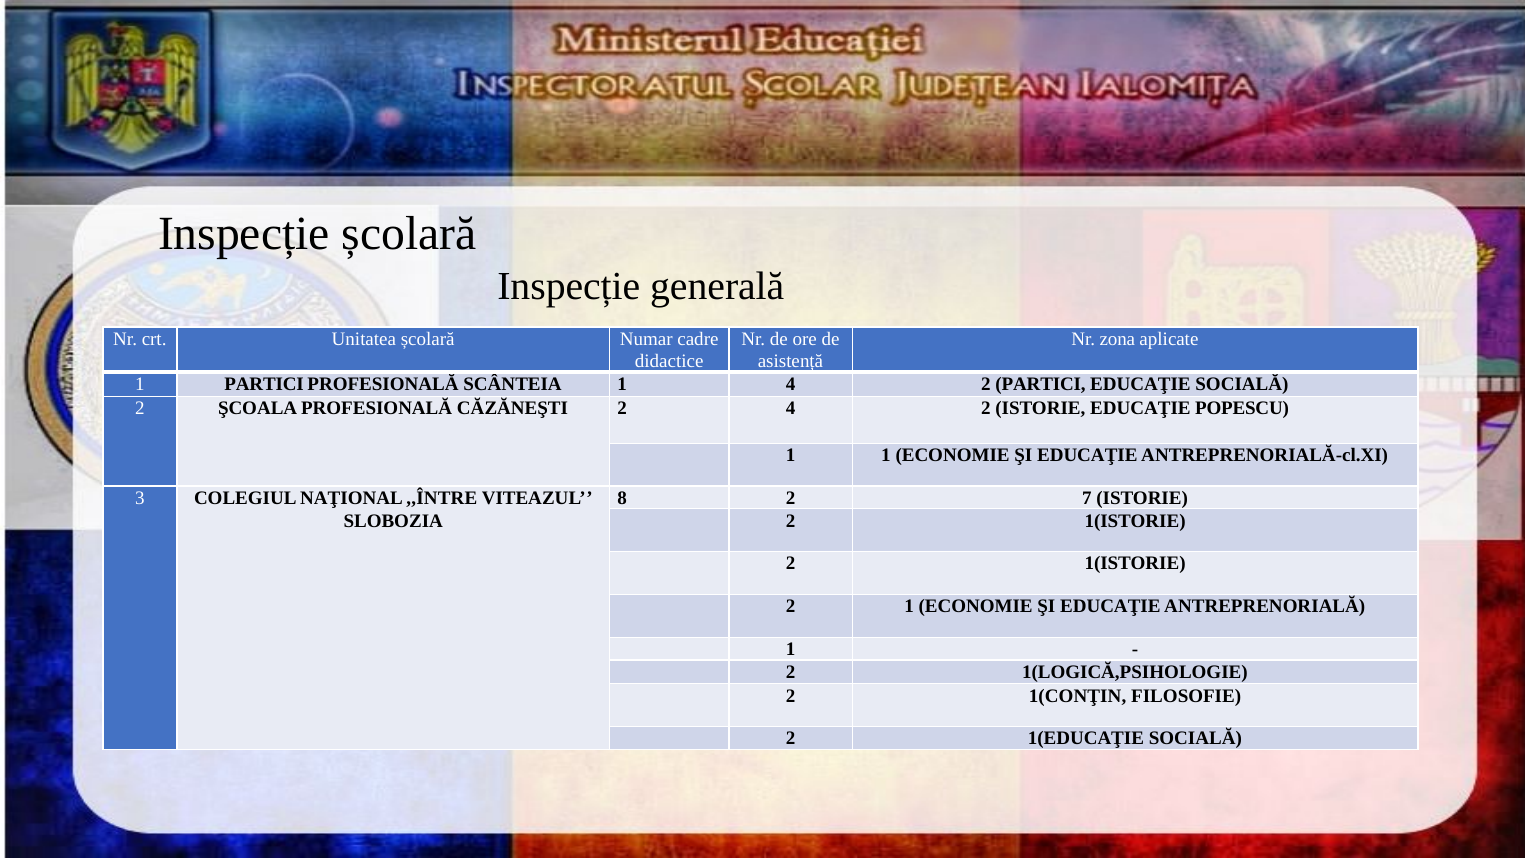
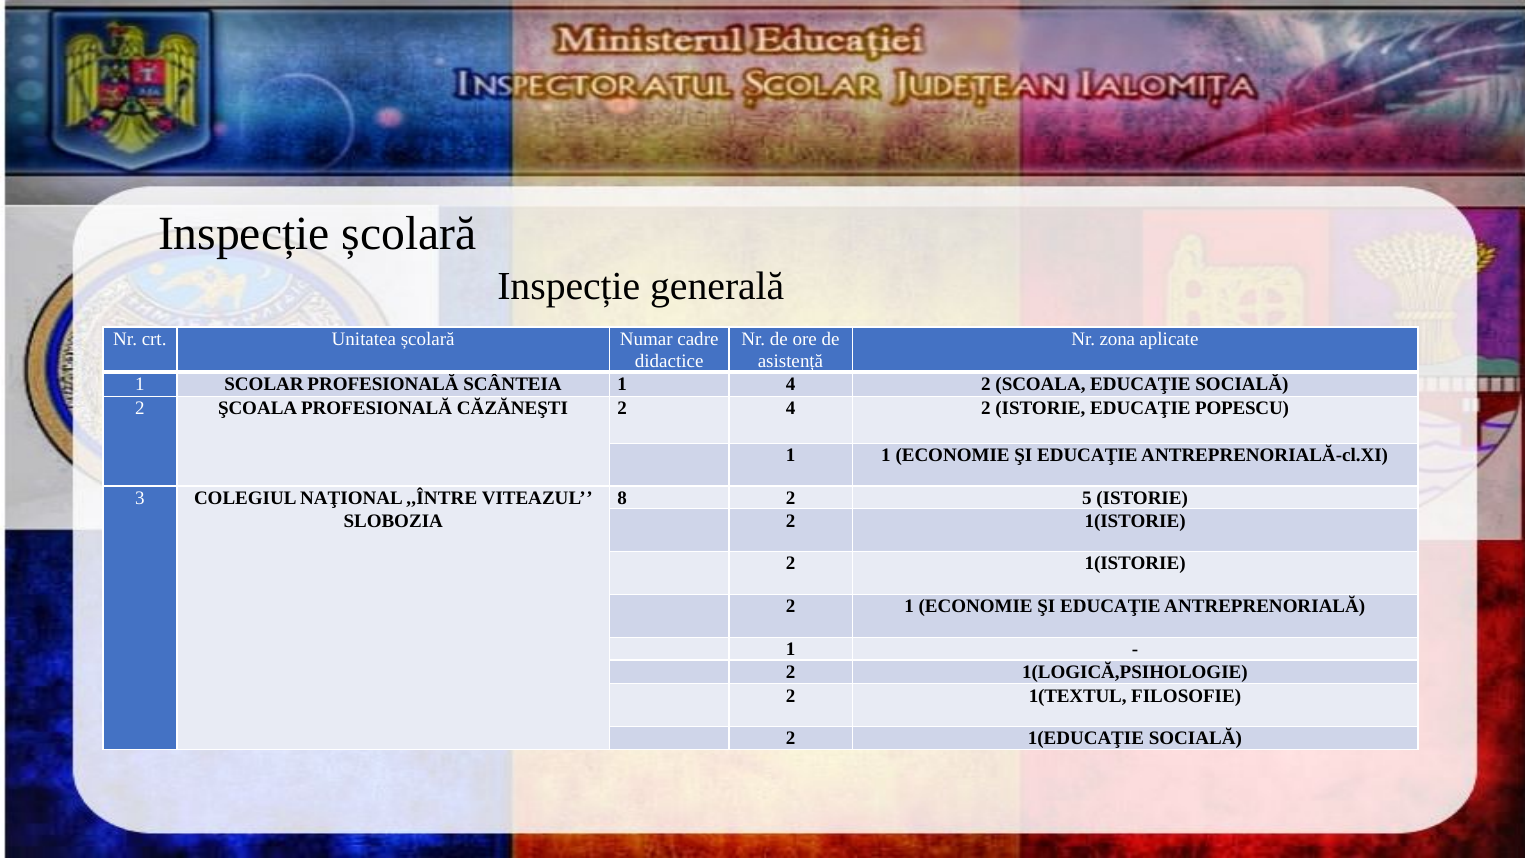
1 PARTICI: PARTICI -> SCOLAR
2 PARTICI: PARTICI -> SCOALA
7: 7 -> 5
1(CONŢIN: 1(CONŢIN -> 1(TEXTUL
